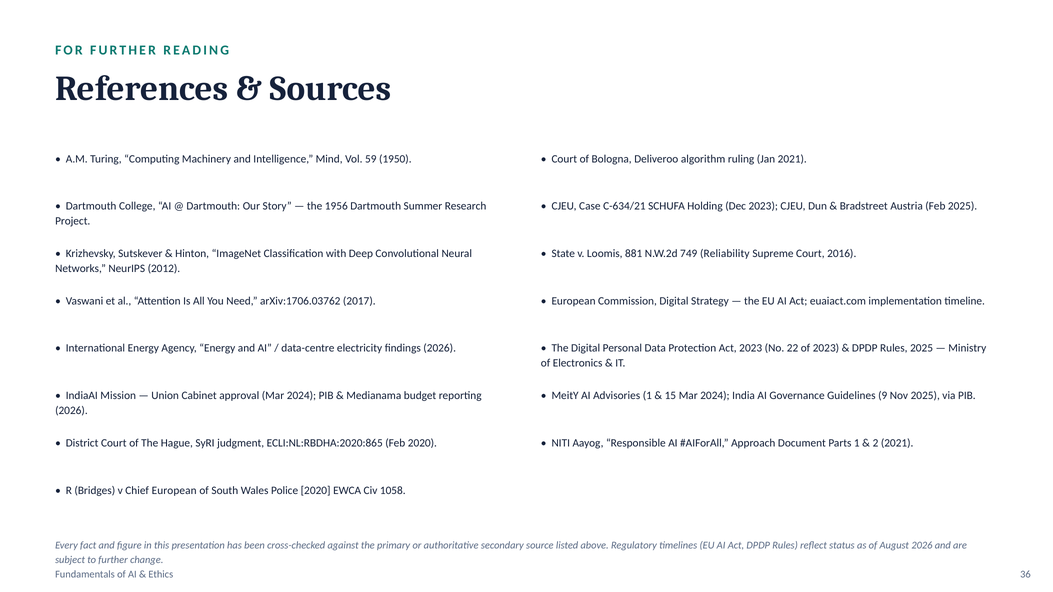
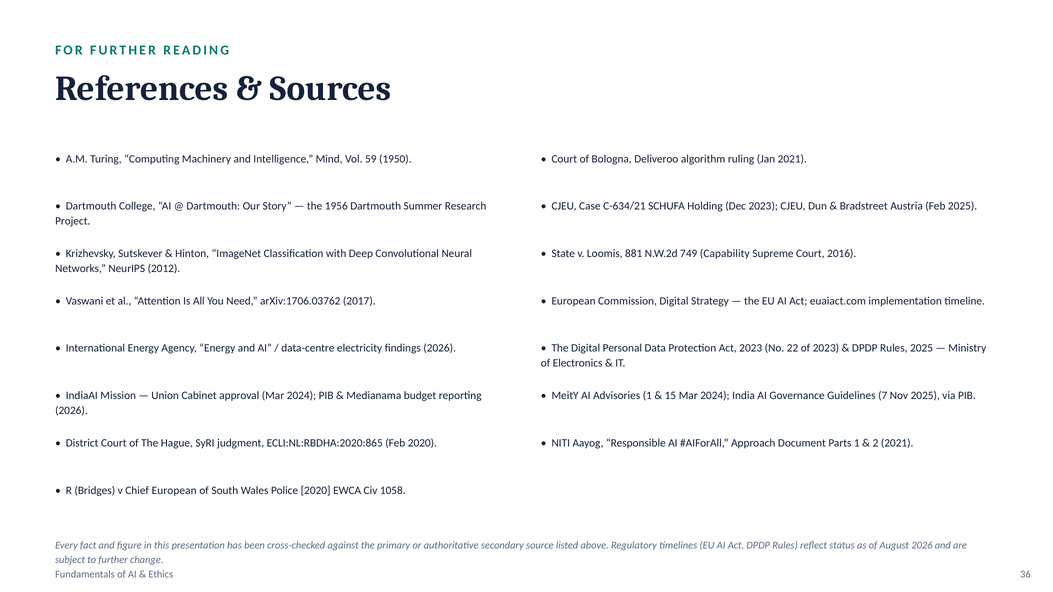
Reliability: Reliability -> Capability
9: 9 -> 7
